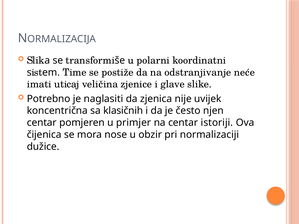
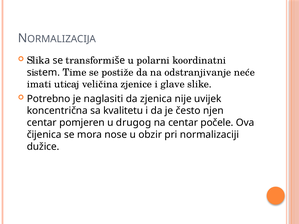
klasičnih: klasičnih -> kvalitetu
primjer: primjer -> drugog
istoriji: istoriji -> počele
